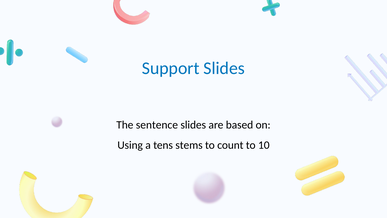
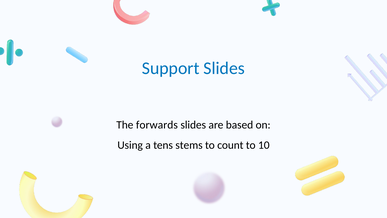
sentence: sentence -> forwards
